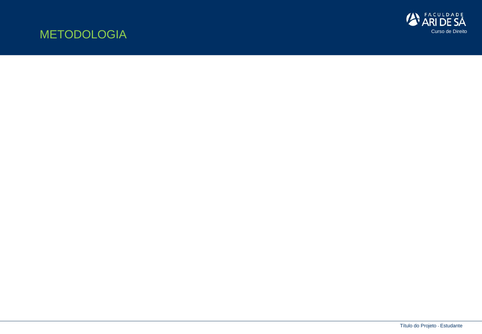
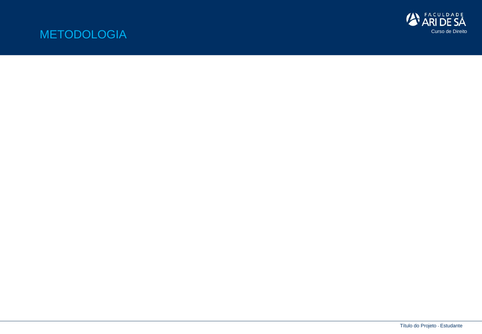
METODOLOGIA colour: light green -> light blue
